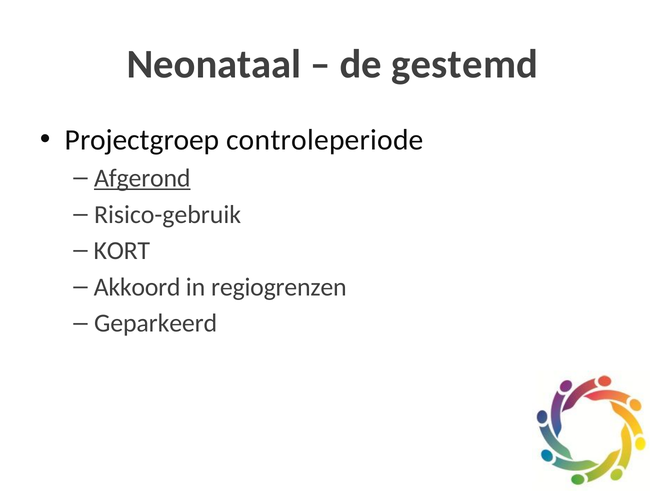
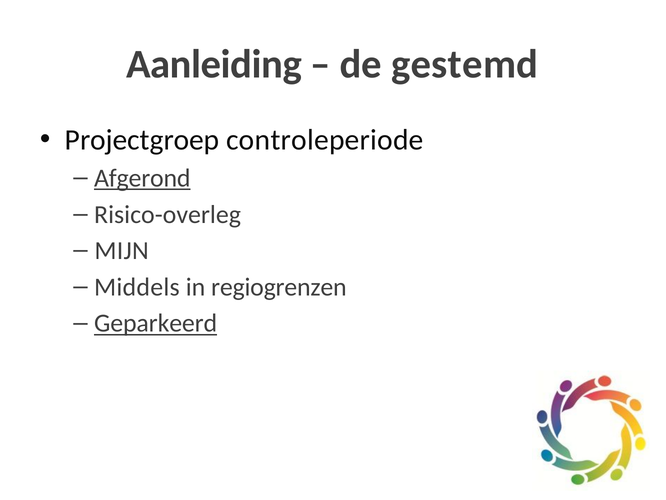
Neonataal: Neonataal -> Aanleiding
Risico-gebruik: Risico-gebruik -> Risico-overleg
KORT: KORT -> MIJN
Akkoord: Akkoord -> Middels
Geparkeerd underline: none -> present
